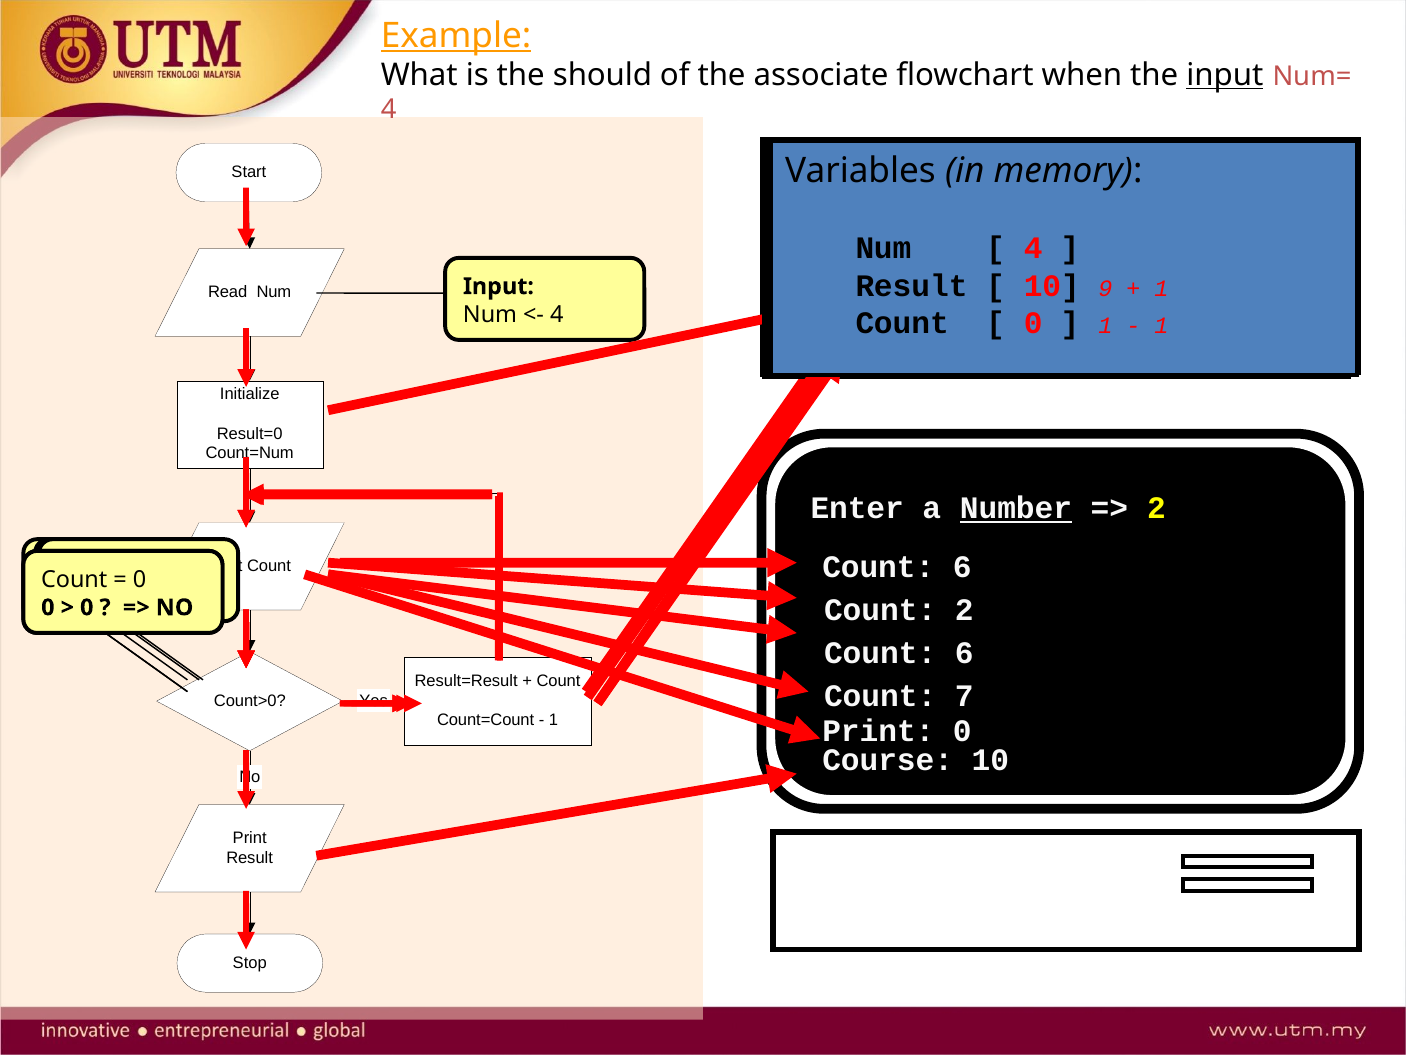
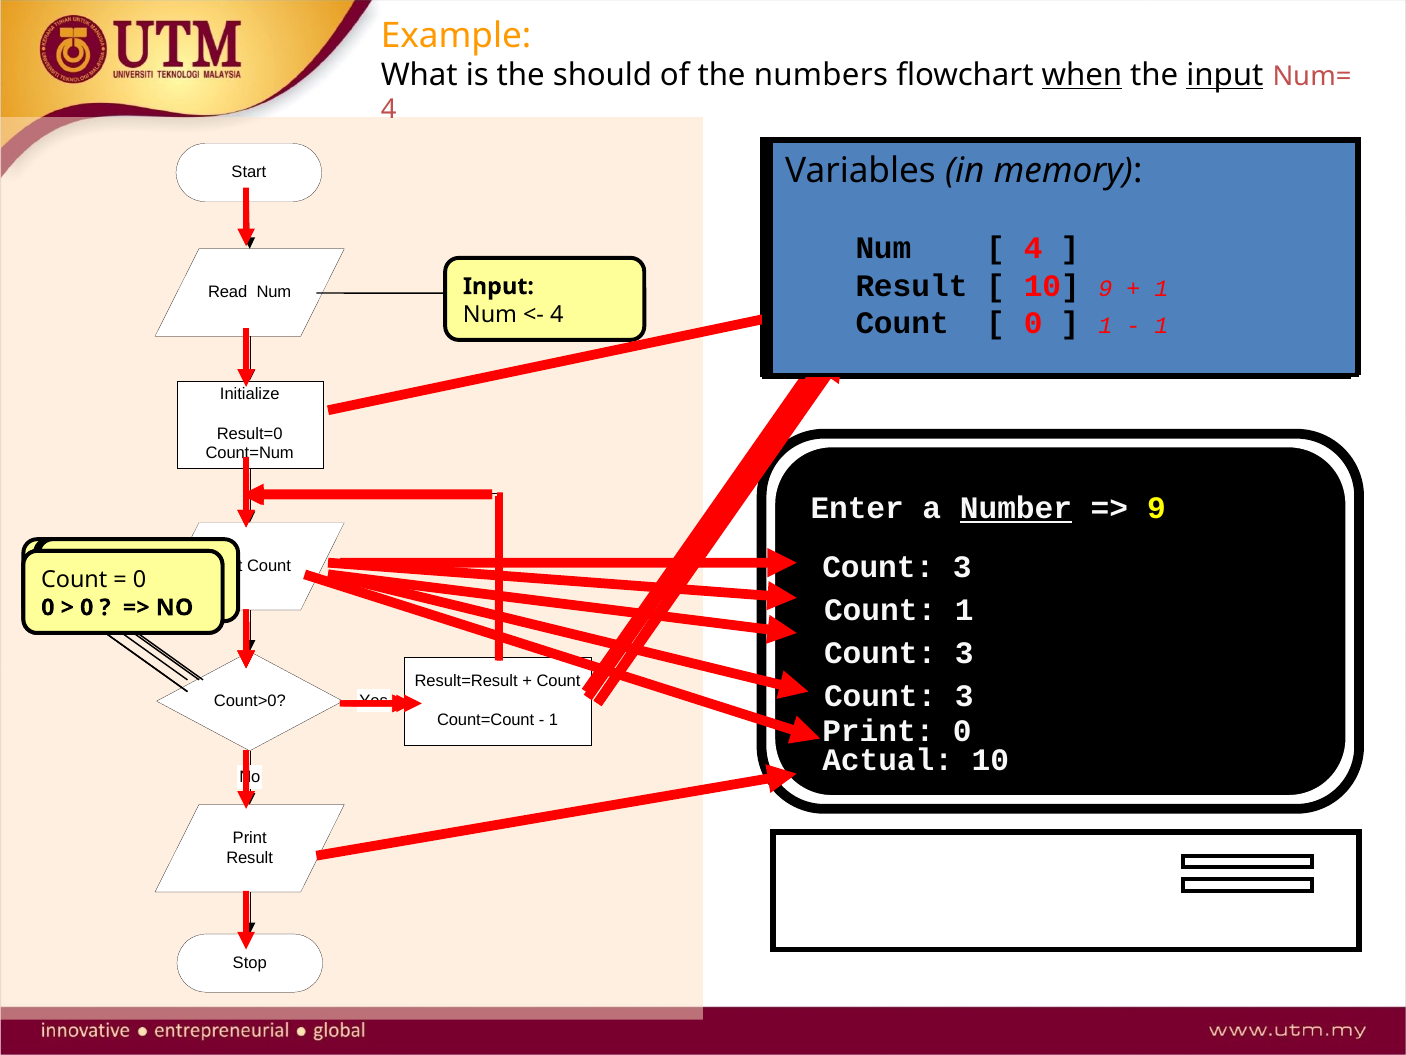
Example underline: present -> none
associate: associate -> numbers
when underline: none -> present
2 at (1156, 508): 2 -> 9
6 at (962, 567): 6 -> 3
2 at (964, 610): 2 -> 1
6 at (964, 653): 6 -> 3
7 at (964, 696): 7 -> 3
Course: Course -> Actual
